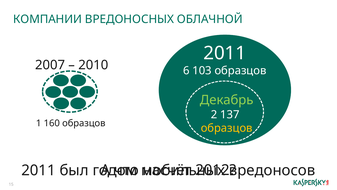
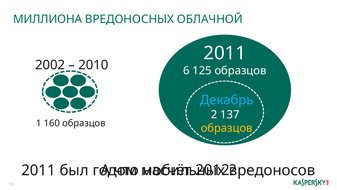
КОМПАНИИ: КОМПАНИИ -> МИЛЛИОНА
2007: 2007 -> 2002
103: 103 -> 125
Декабрь colour: light green -> light blue
